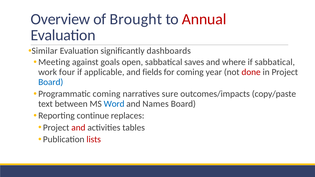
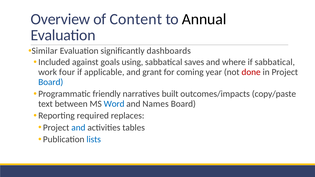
Brought: Brought -> Content
Annual colour: red -> black
Meeting: Meeting -> Included
open: open -> using
fields: fields -> grant
Programmatic coming: coming -> friendly
sure: sure -> built
continue: continue -> required
and at (78, 128) colour: red -> blue
lists colour: red -> blue
